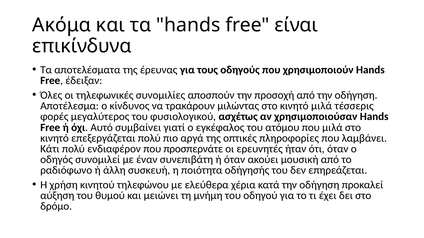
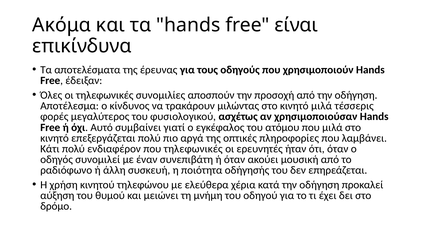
που προσπερνάτε: προσπερνάτε -> τηλεφωνικές
